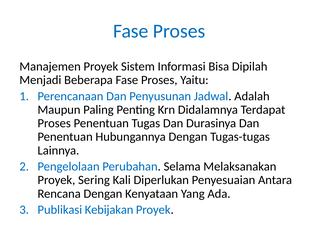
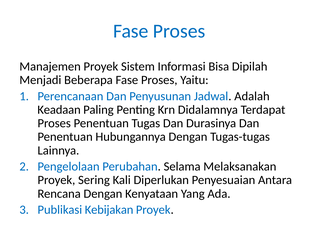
Maupun: Maupun -> Keadaan
